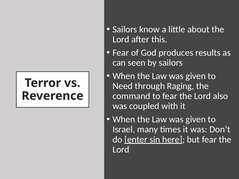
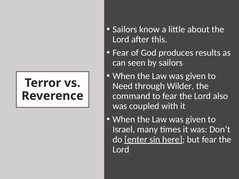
Raging: Raging -> Wilder
